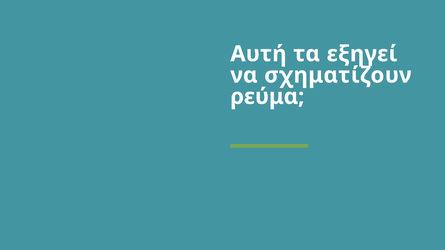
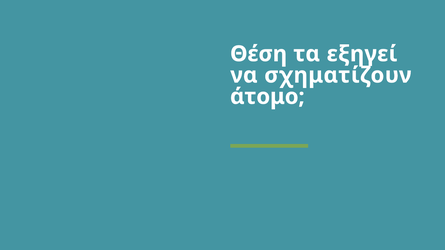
Αυτή: Αυτή -> Θέση
ρεύμα: ρεύμα -> άτομο
